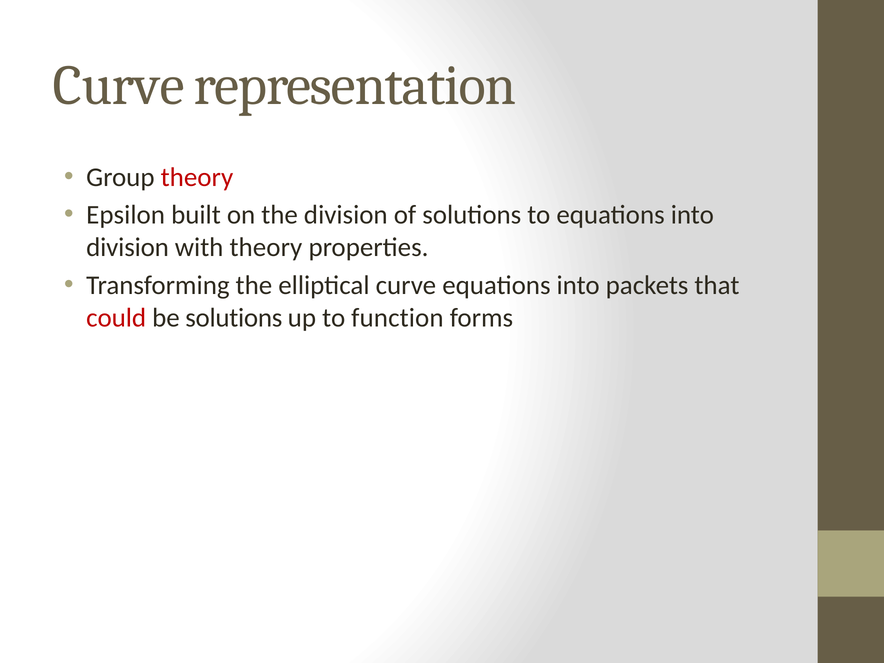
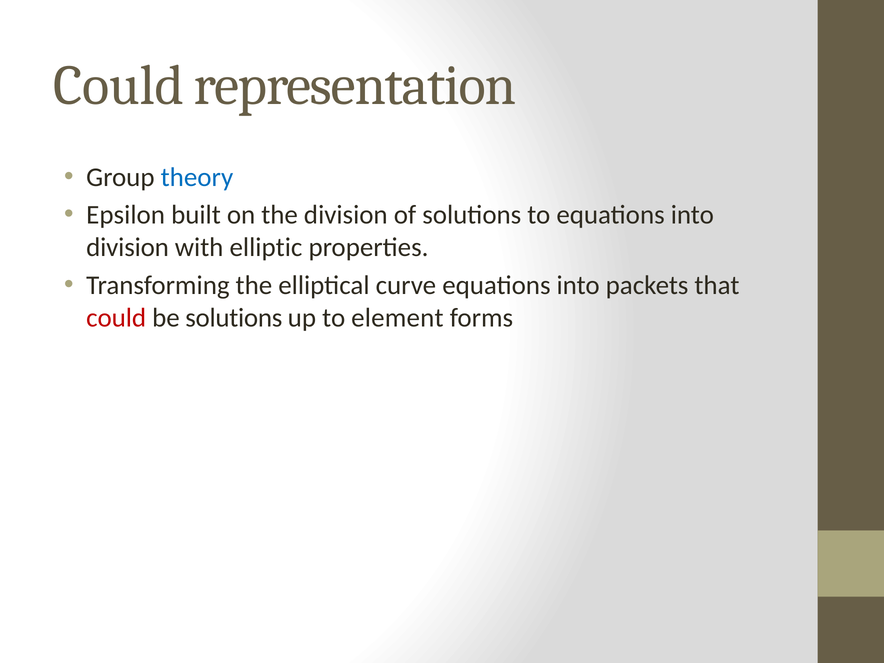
Curve at (119, 86): Curve -> Could
theory at (197, 177) colour: red -> blue
with theory: theory -> elliptic
function: function -> element
